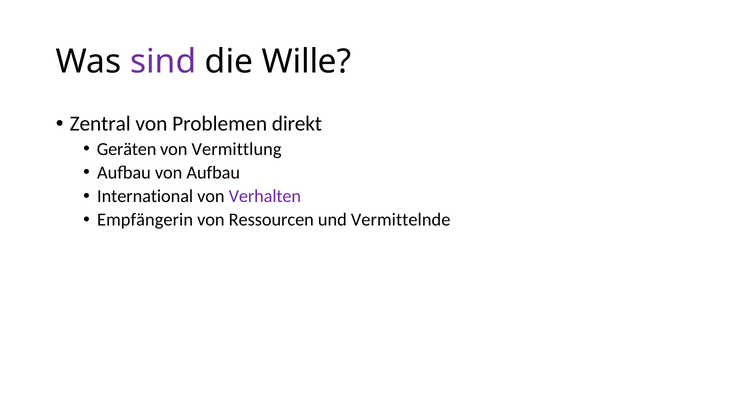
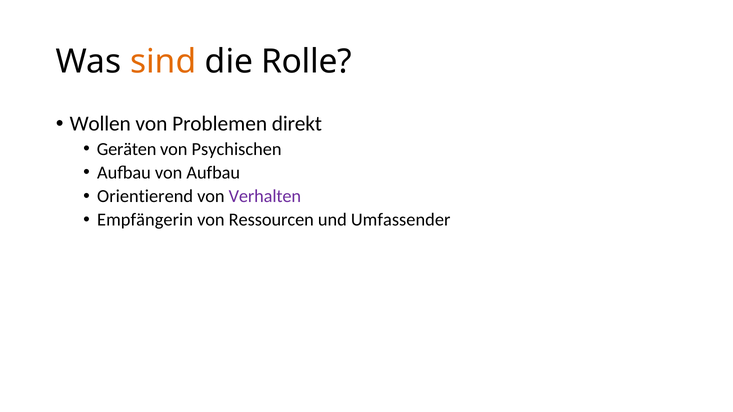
sind colour: purple -> orange
Wille: Wille -> Rolle
Zentral: Zentral -> Wollen
Vermittlung: Vermittlung -> Psychischen
International: International -> Orientierend
Vermittelnde: Vermittelnde -> Umfassender
